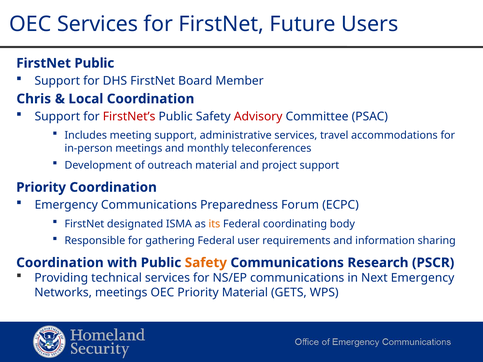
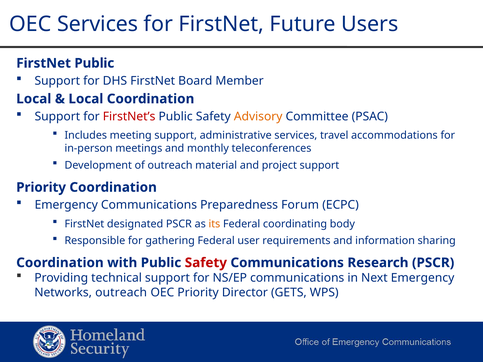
Chris at (34, 99): Chris -> Local
Advisory colour: red -> orange
designated ISMA: ISMA -> PSCR
Safety at (206, 263) colour: orange -> red
technical services: services -> support
Networks meetings: meetings -> outreach
Priority Material: Material -> Director
